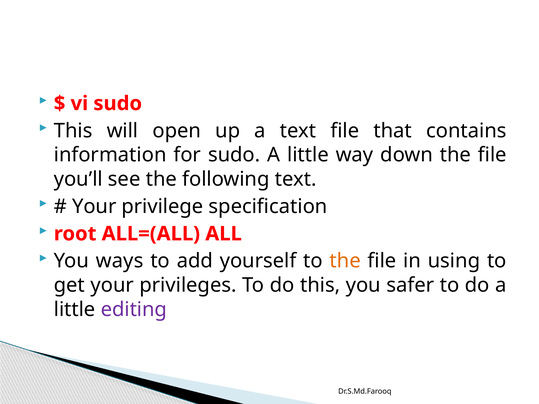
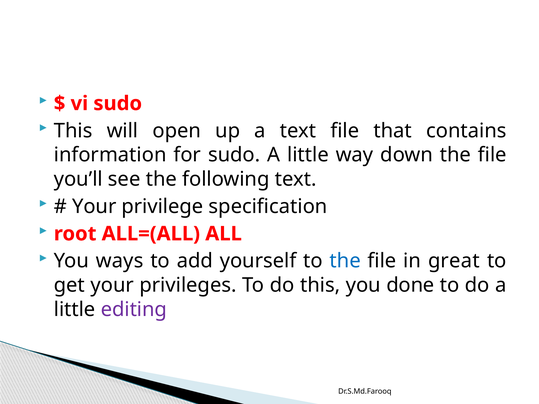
the at (345, 261) colour: orange -> blue
using: using -> great
safer: safer -> done
